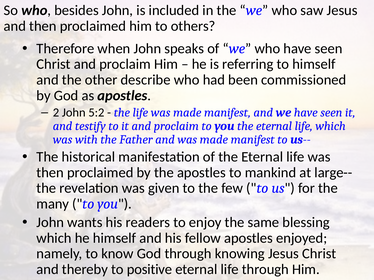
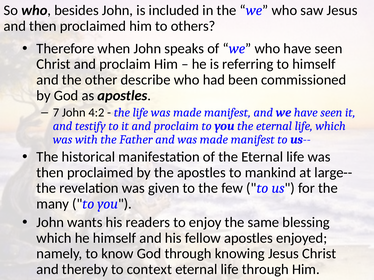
2: 2 -> 7
5:2: 5:2 -> 4:2
positive: positive -> context
